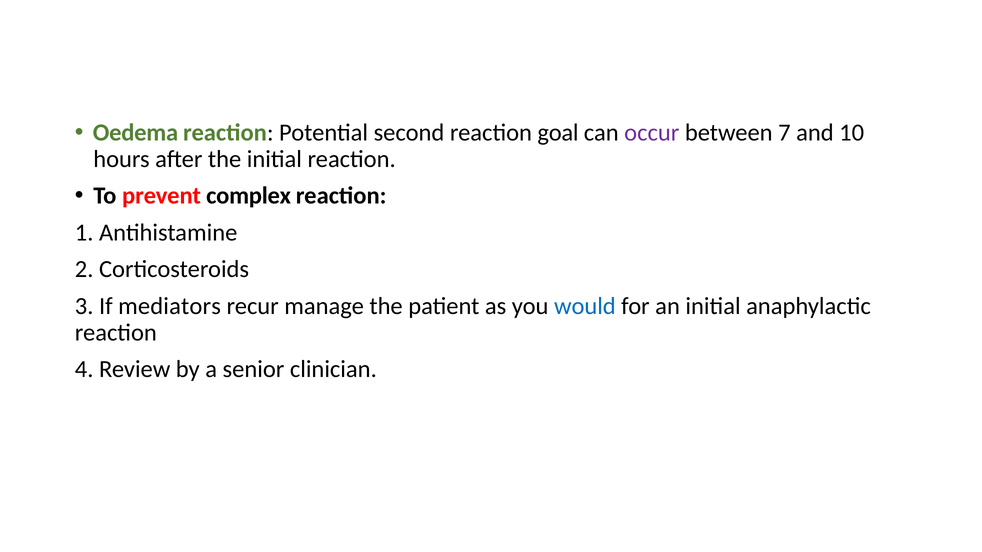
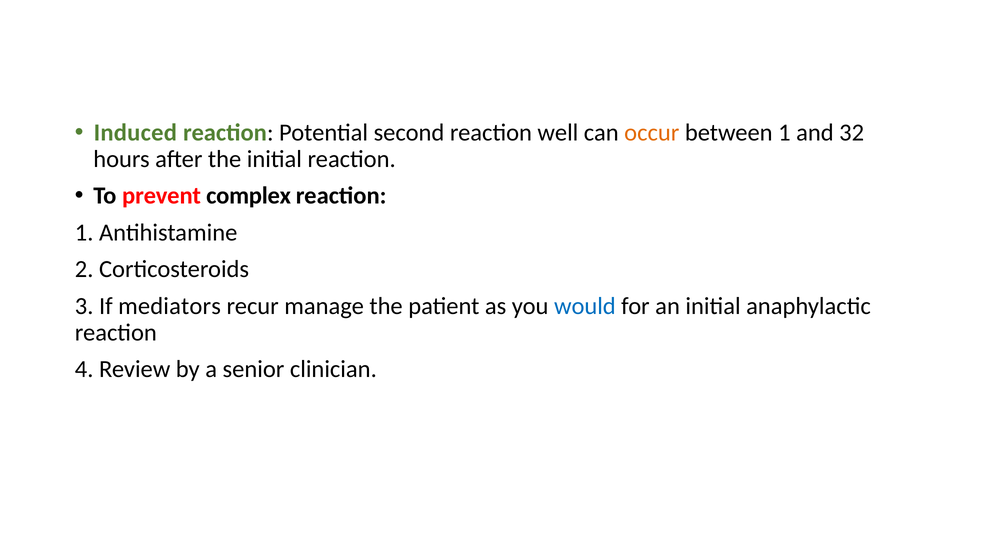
Oedema: Oedema -> Induced
goal: goal -> well
occur colour: purple -> orange
between 7: 7 -> 1
10: 10 -> 32
